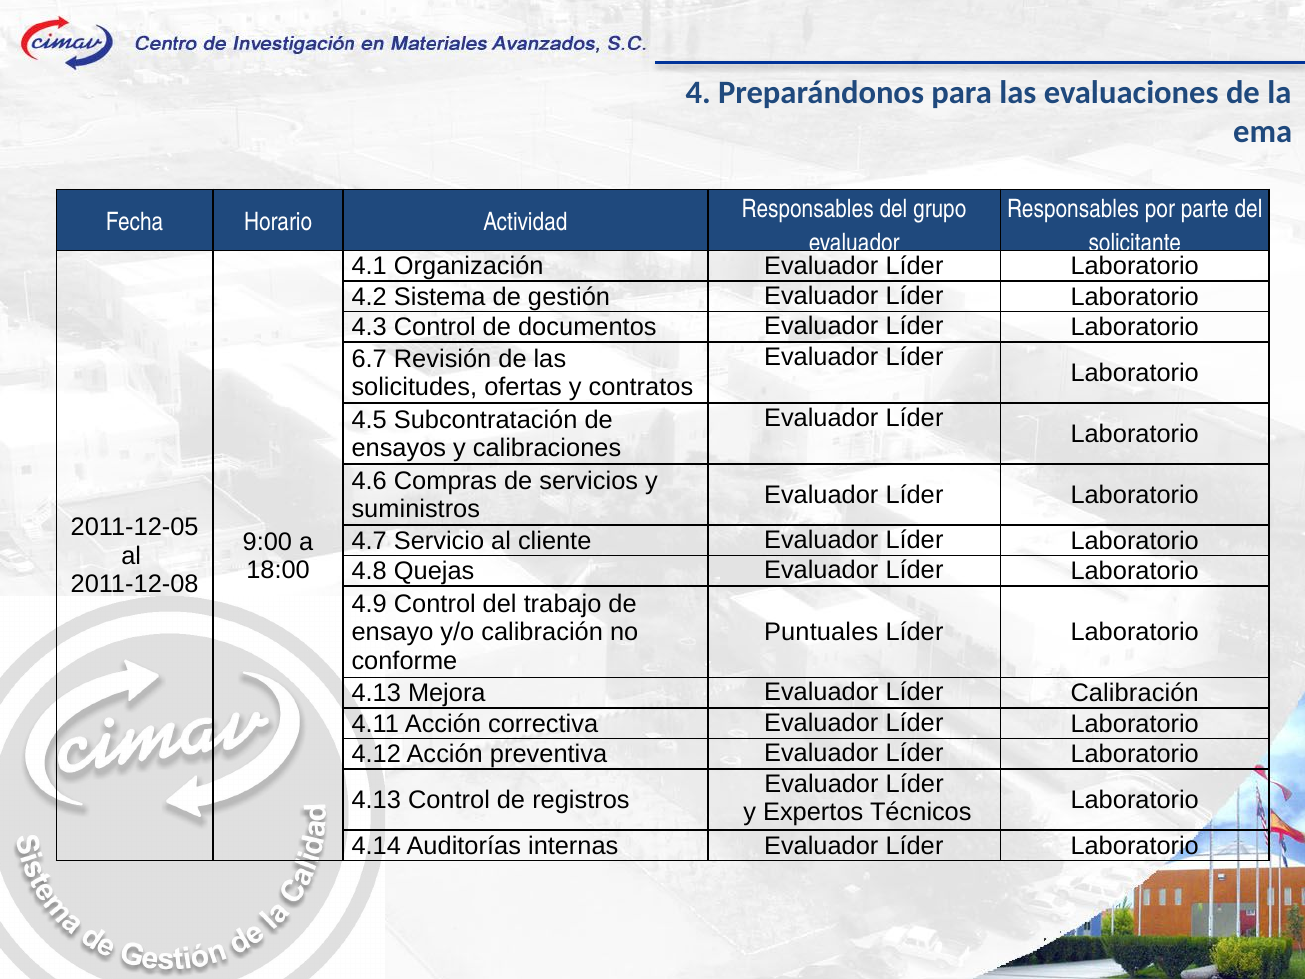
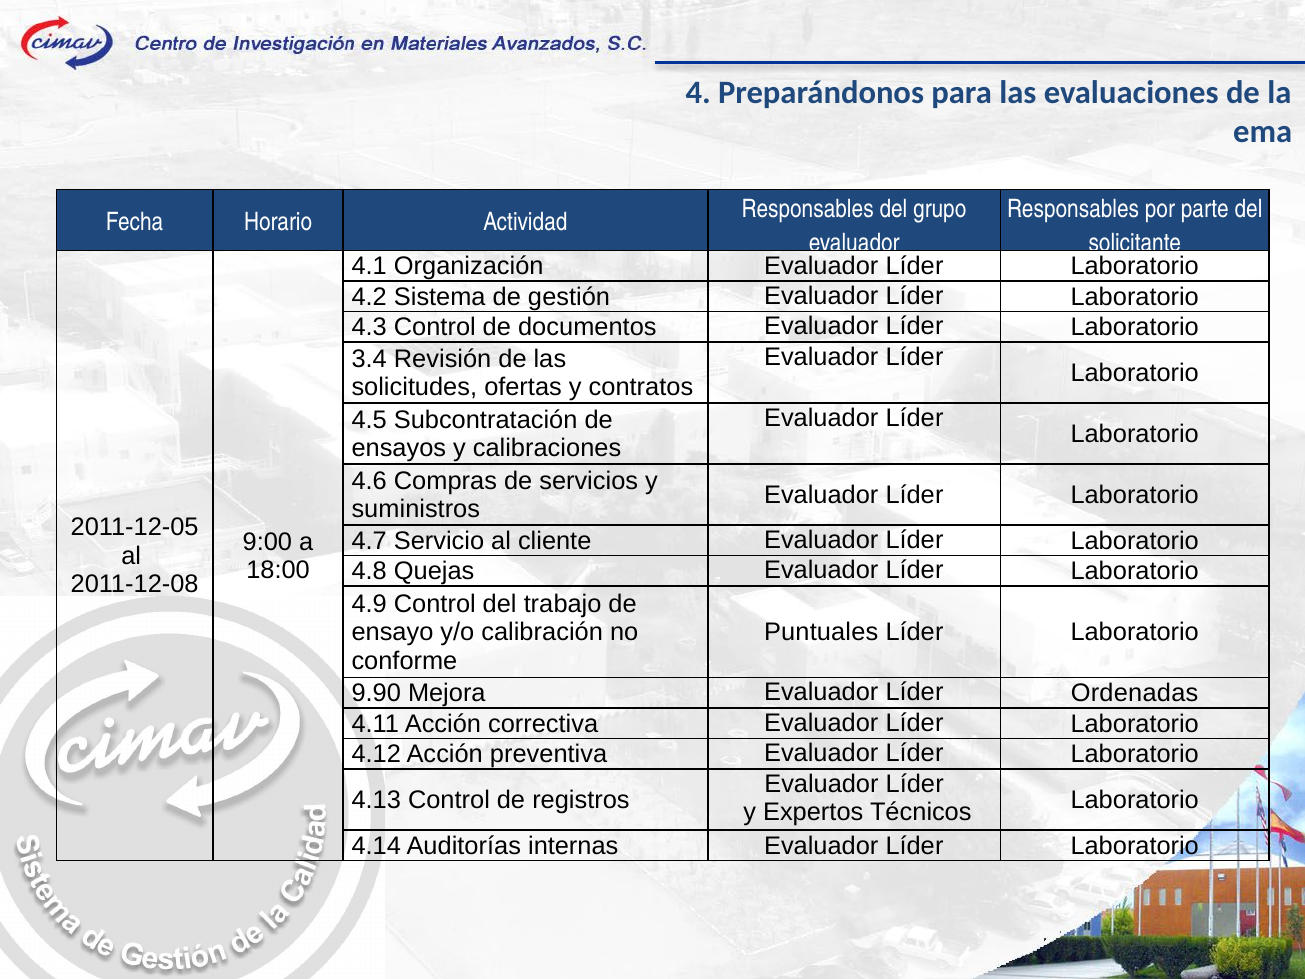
6.7: 6.7 -> 3.4
4.13 at (376, 693): 4.13 -> 9.90
Líder Calibración: Calibración -> Ordenadas
